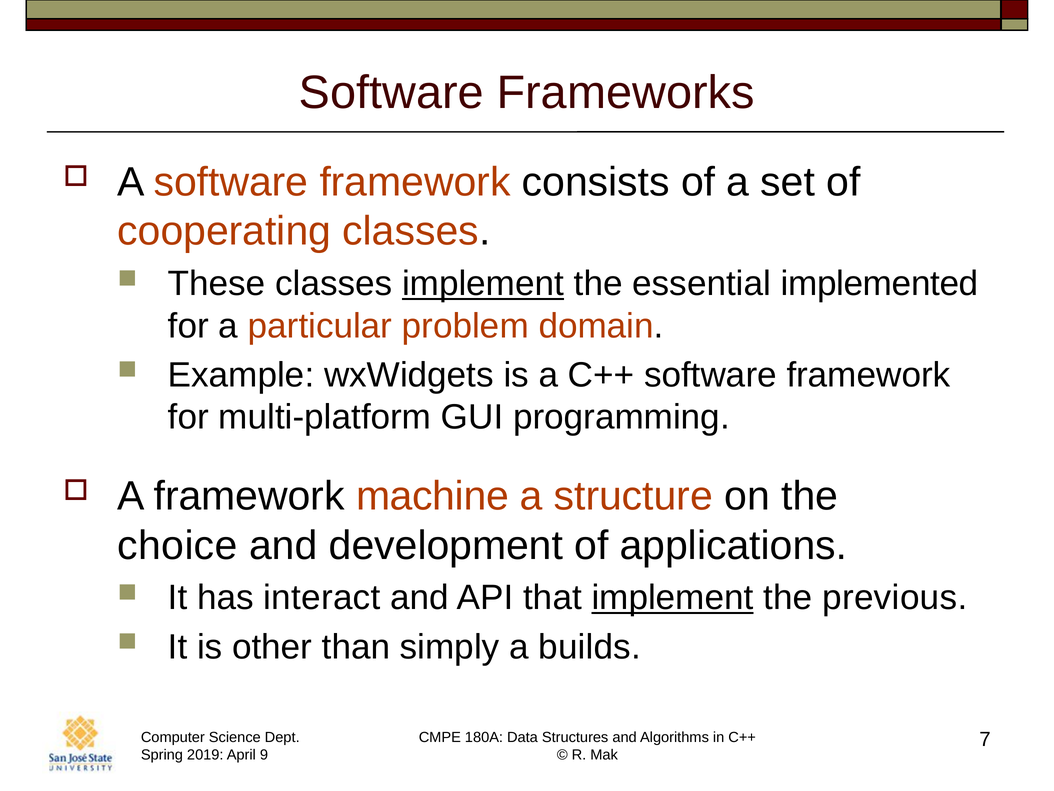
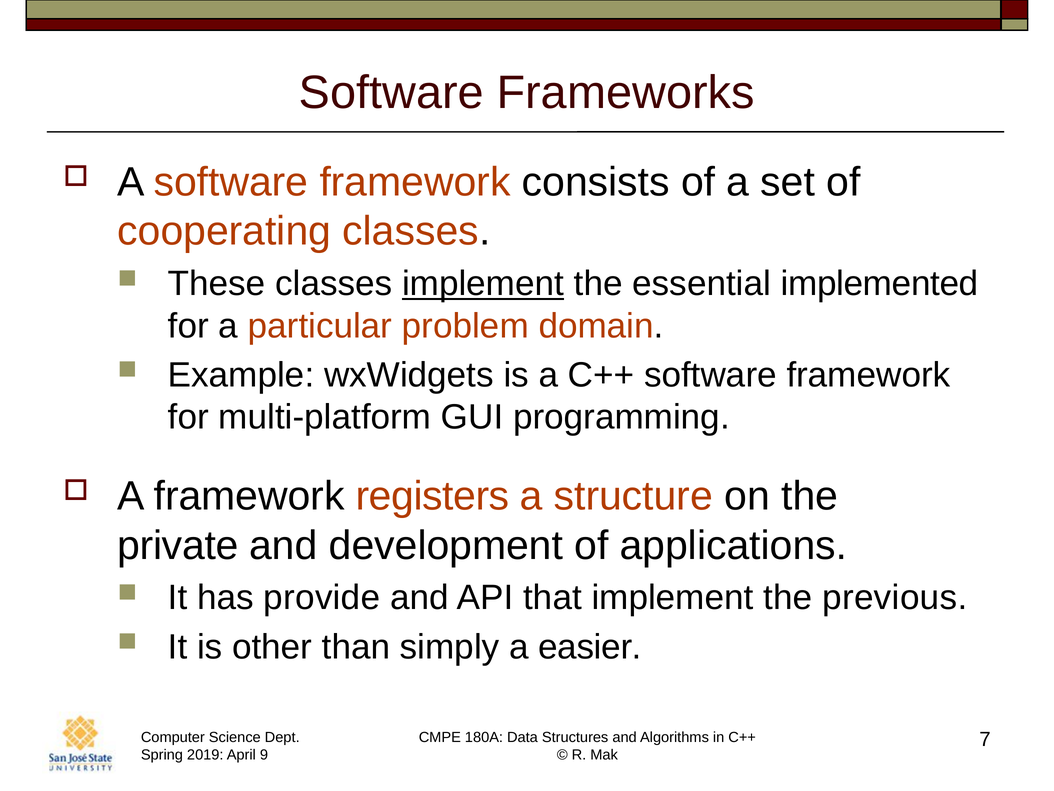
machine: machine -> registers
choice: choice -> private
interact: interact -> provide
implement at (672, 597) underline: present -> none
builds: builds -> easier
